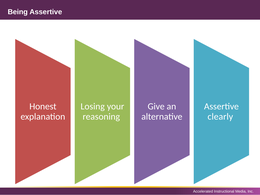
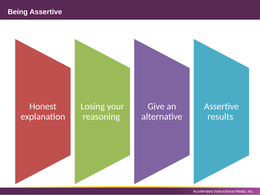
clearly: clearly -> results
